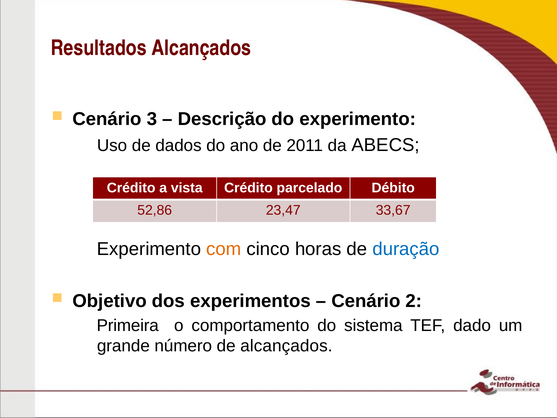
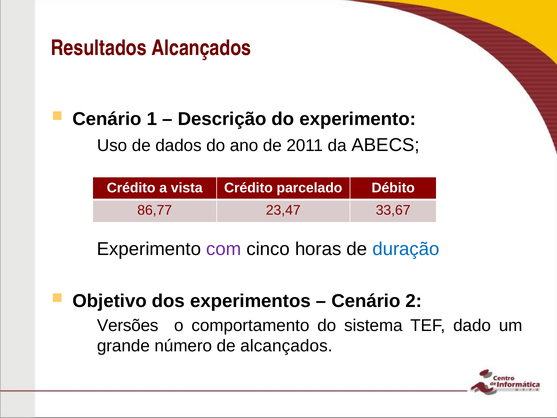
3: 3 -> 1
52,86: 52,86 -> 86,77
com colour: orange -> purple
Primeira: Primeira -> Versões
